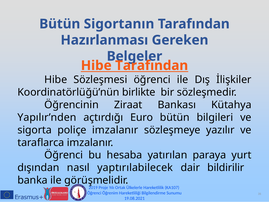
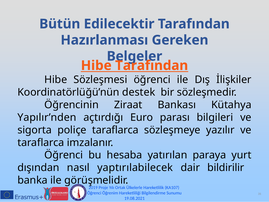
Sigortanın: Sigortanın -> Edilecektir
birlikte: birlikte -> destek
Euro bütün: bütün -> parası
poliçe imzalanır: imzalanır -> taraflarca
